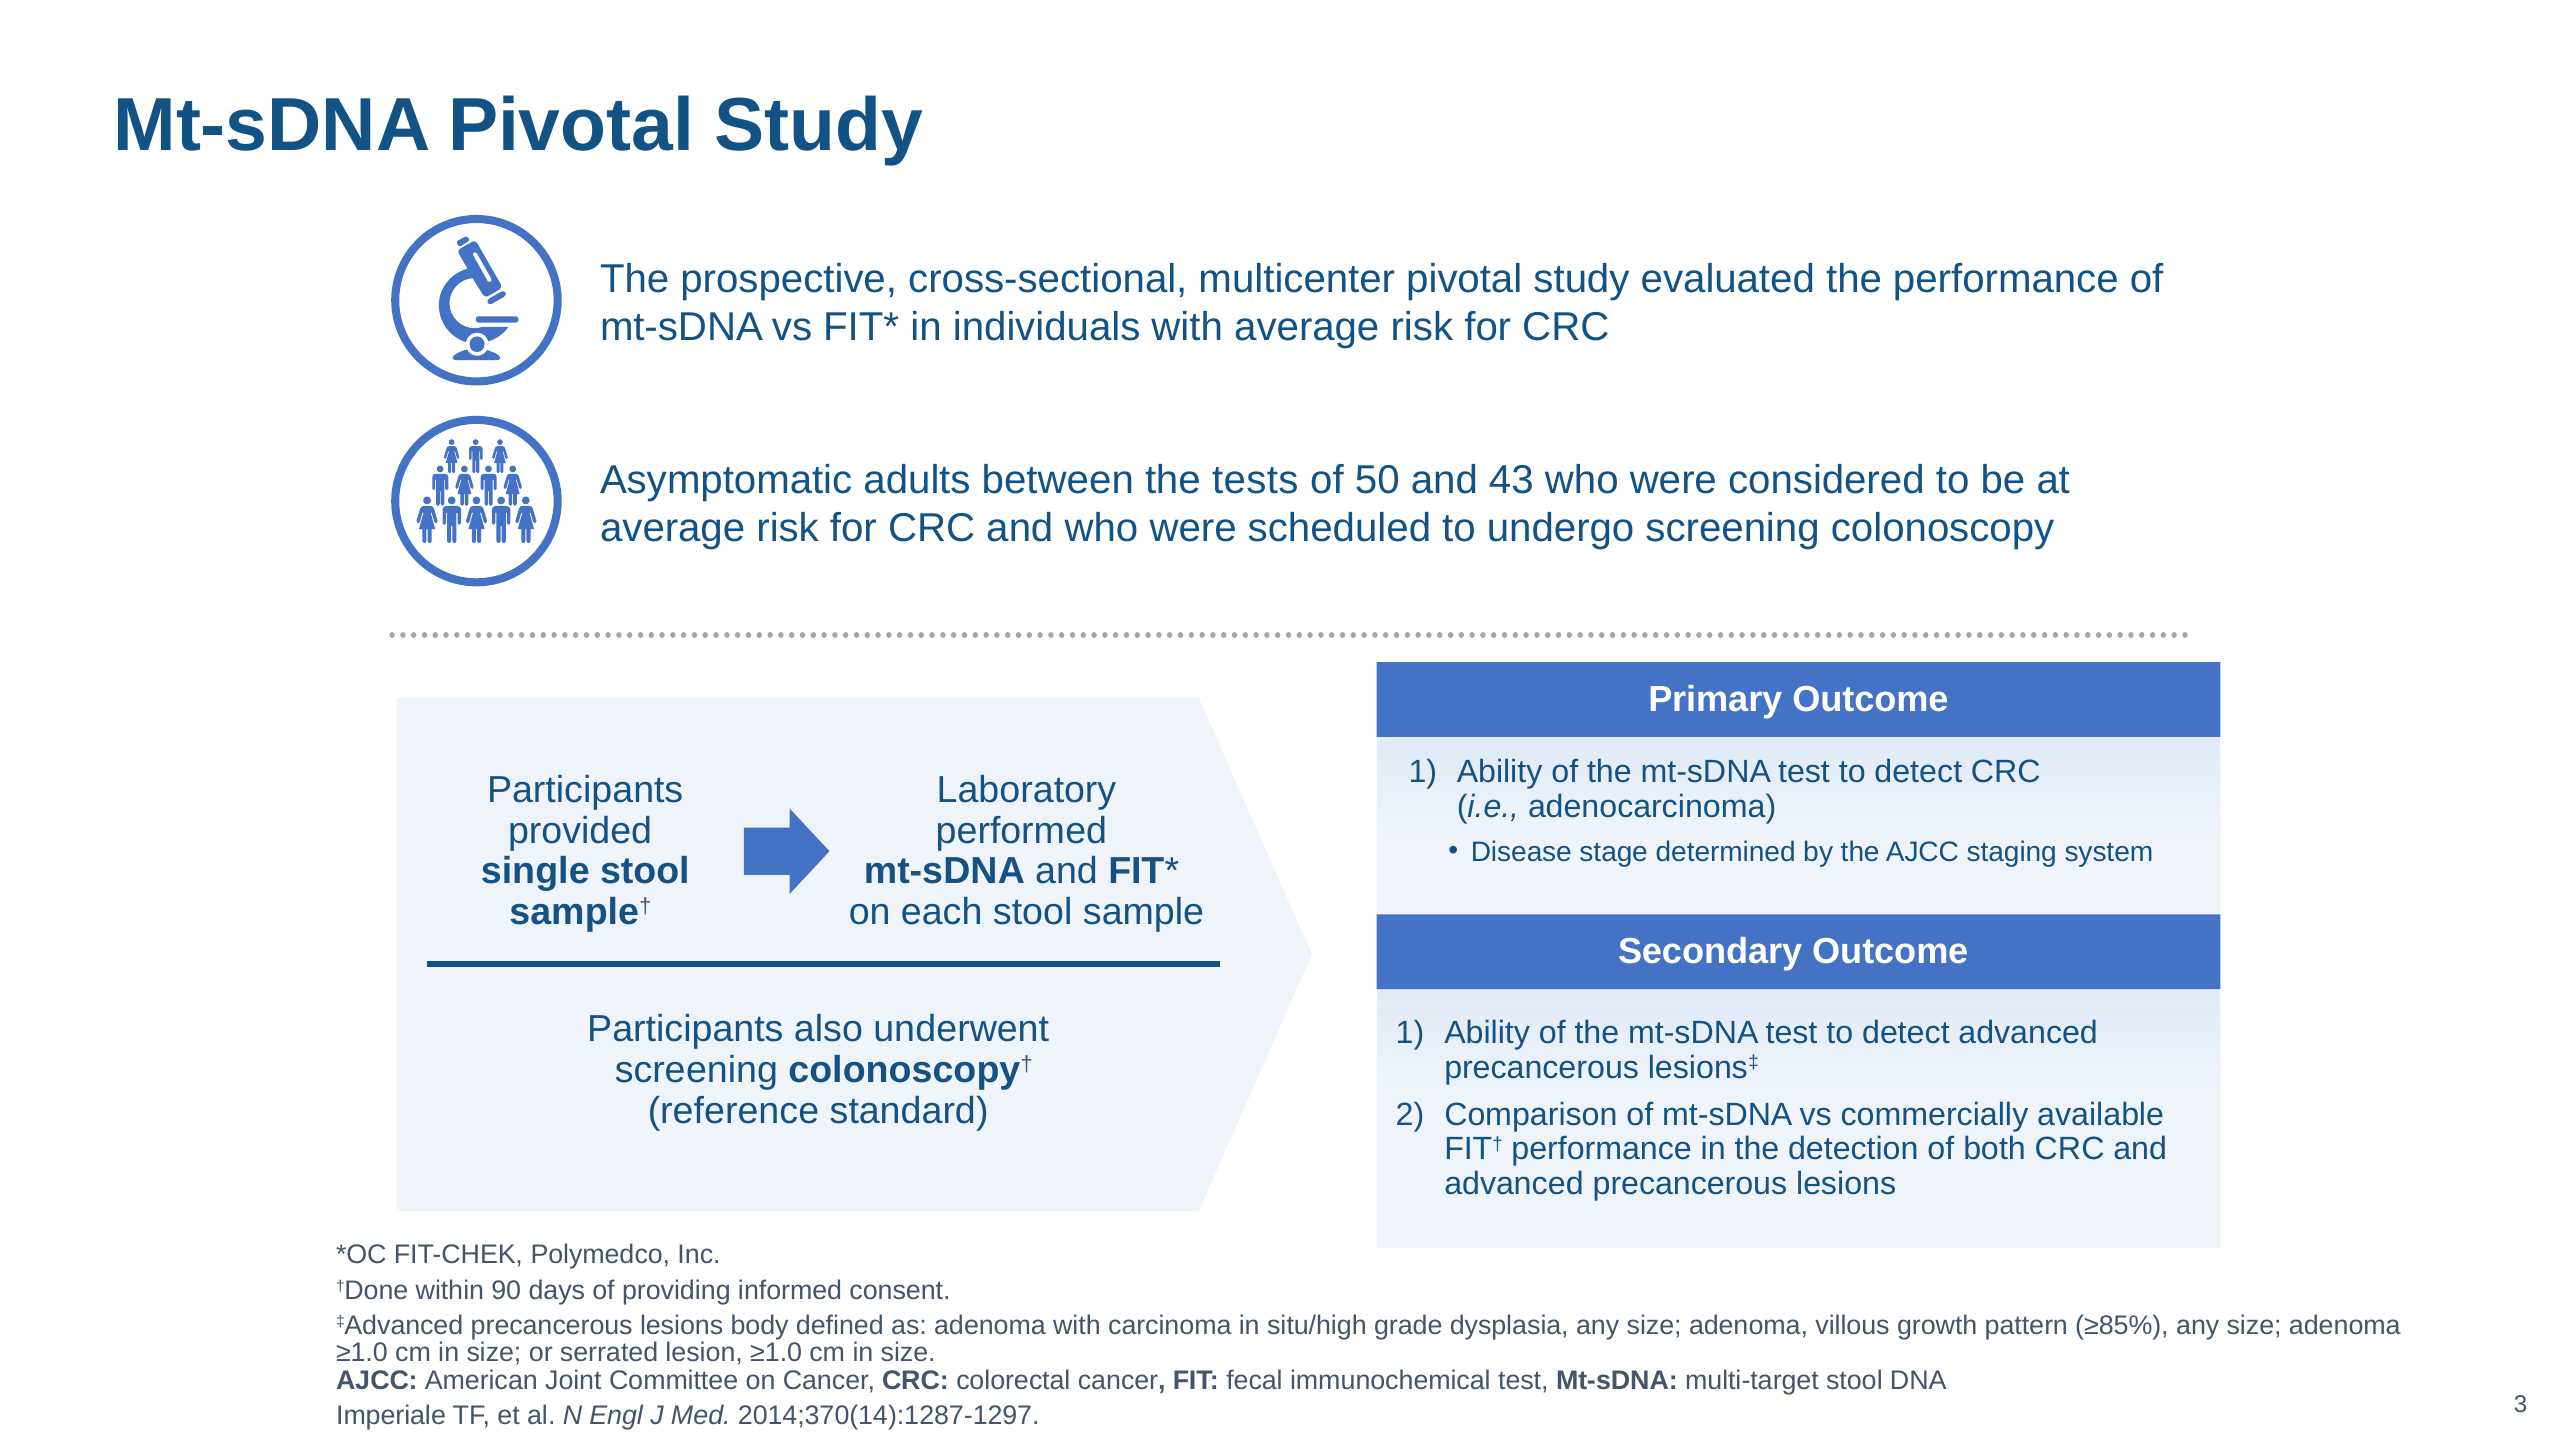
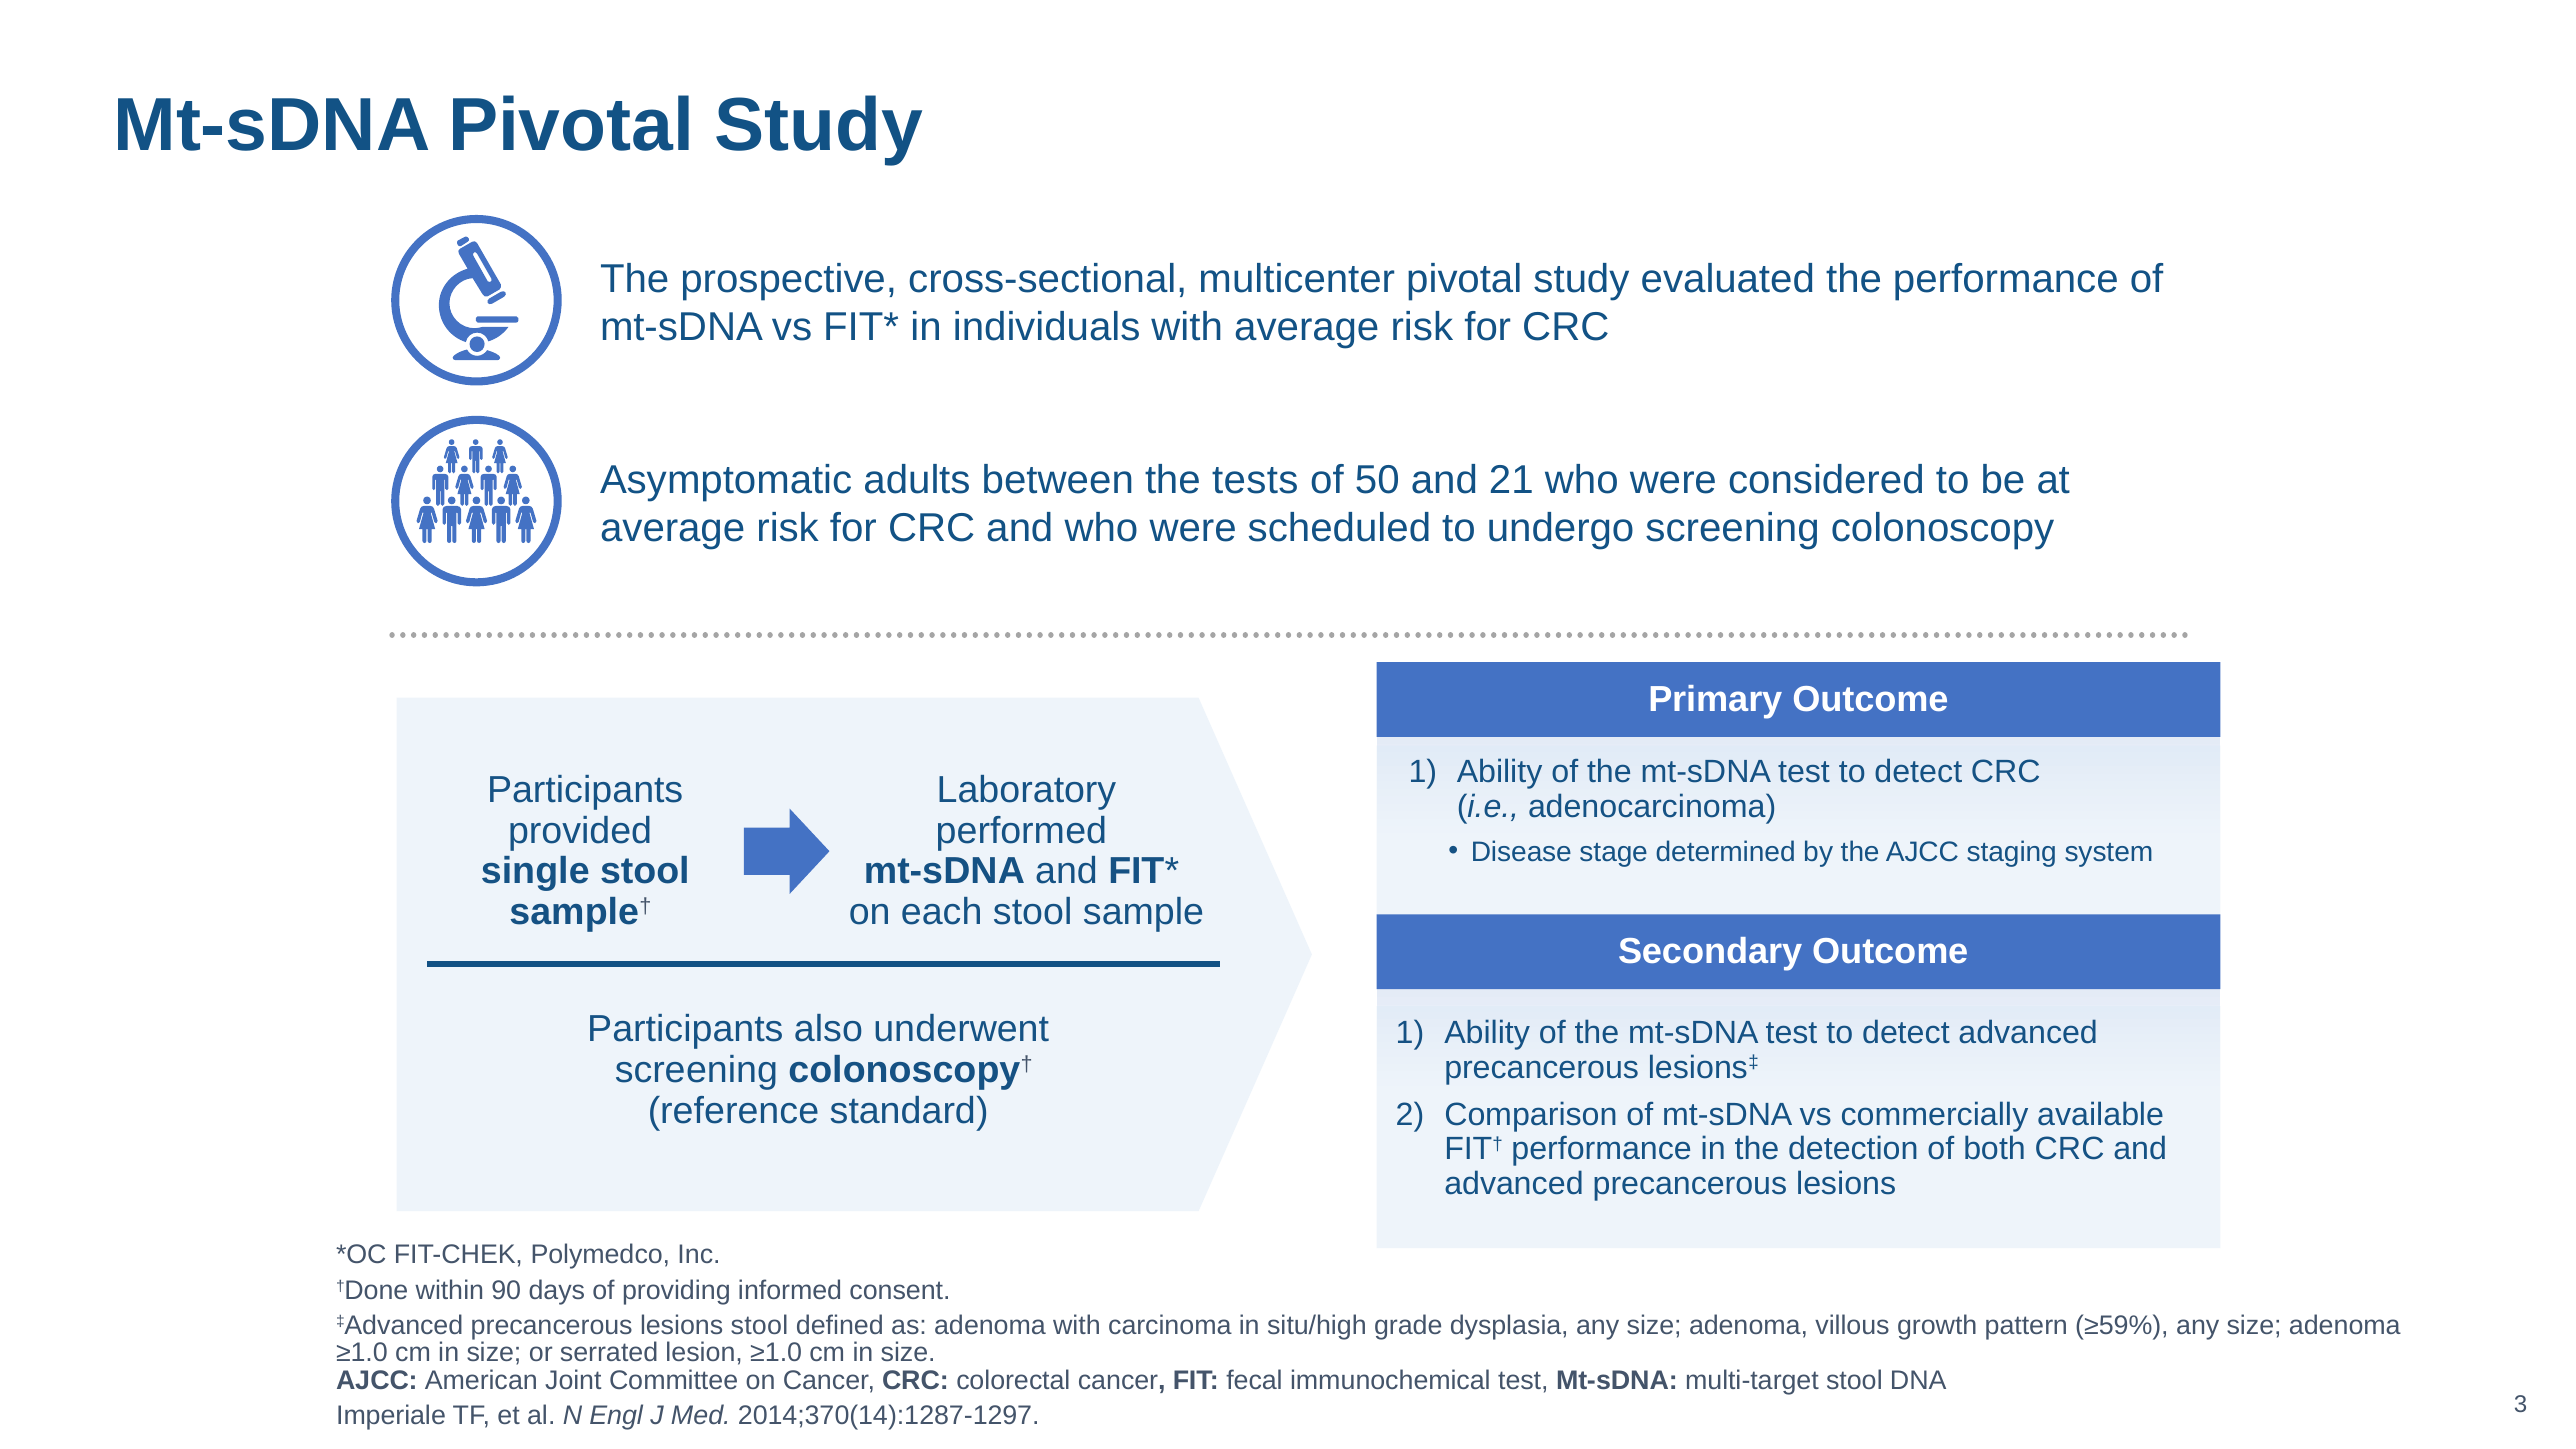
43: 43 -> 21
lesions body: body -> stool
≥85%: ≥85% -> ≥59%
